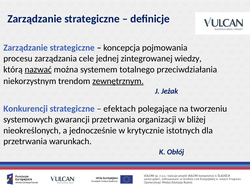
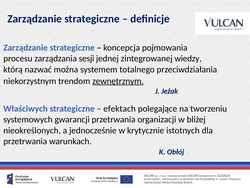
cele: cele -> sesji
nazwać underline: present -> none
Konkurencji: Konkurencji -> Właściwych
